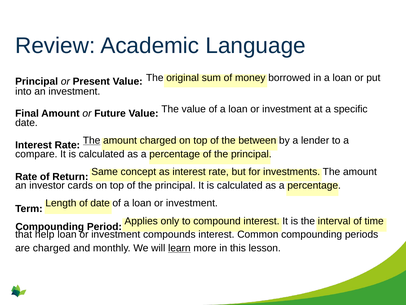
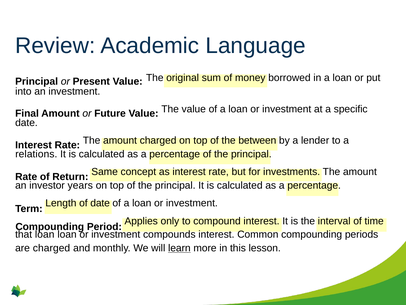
The at (92, 140) underline: present -> none
compare: compare -> relations
cards: cards -> years
that help: help -> loan
